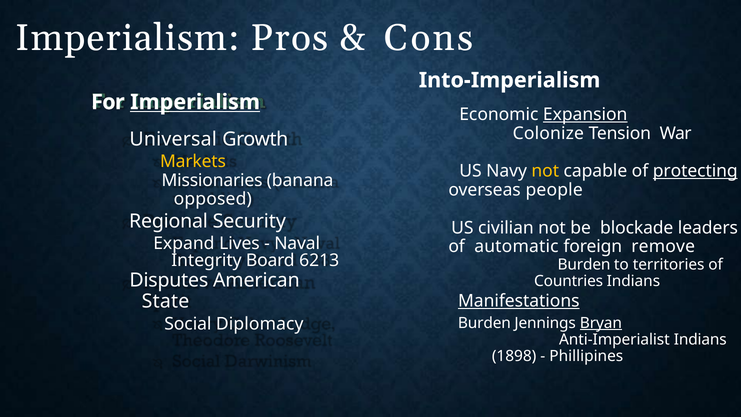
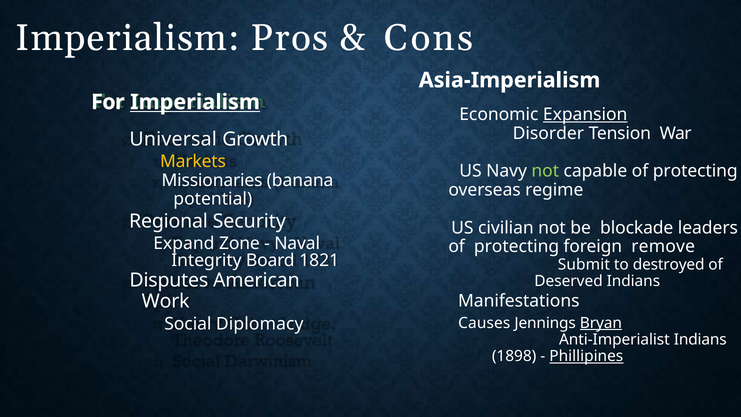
Into-Imperialism: Into-Imperialism -> Asia-Imperialism
Colonize: Colonize -> Disorder
not at (545, 171) colour: yellow -> light green
protecting at (695, 171) underline: present -> none
people: people -> regime
opposed: opposed -> potential
Lives: Lives -> Zone
automatic at (516, 247): automatic -> protecting
6213: 6213 -> 1821
Burden at (584, 264): Burden -> Submit
territories: territories -> destroyed
Countries: Countries -> Deserved
State: State -> Work
Manifestations underline: present -> none
Burden at (484, 323): Burden -> Causes
Phillipines underline: none -> present
